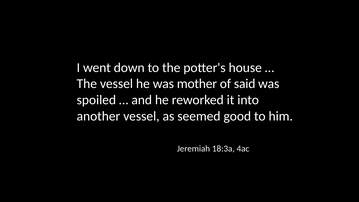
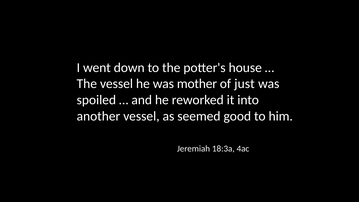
said: said -> just
